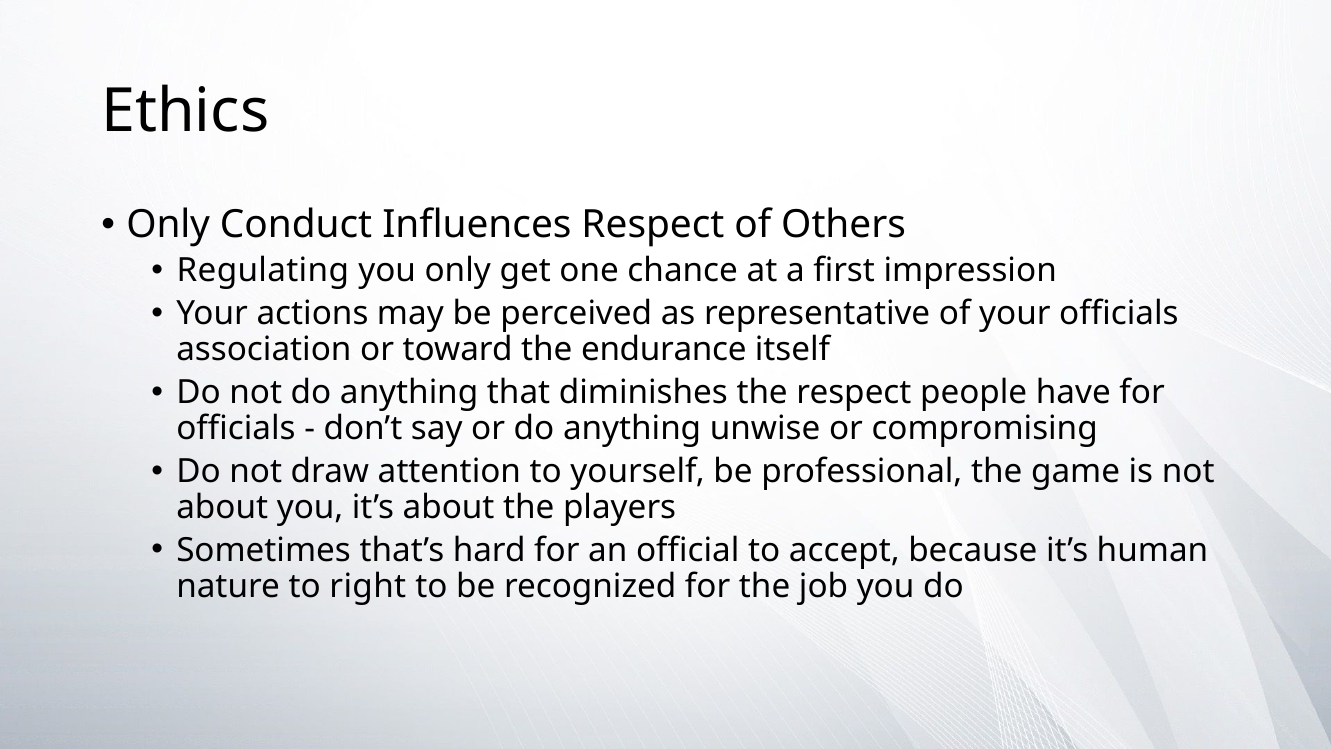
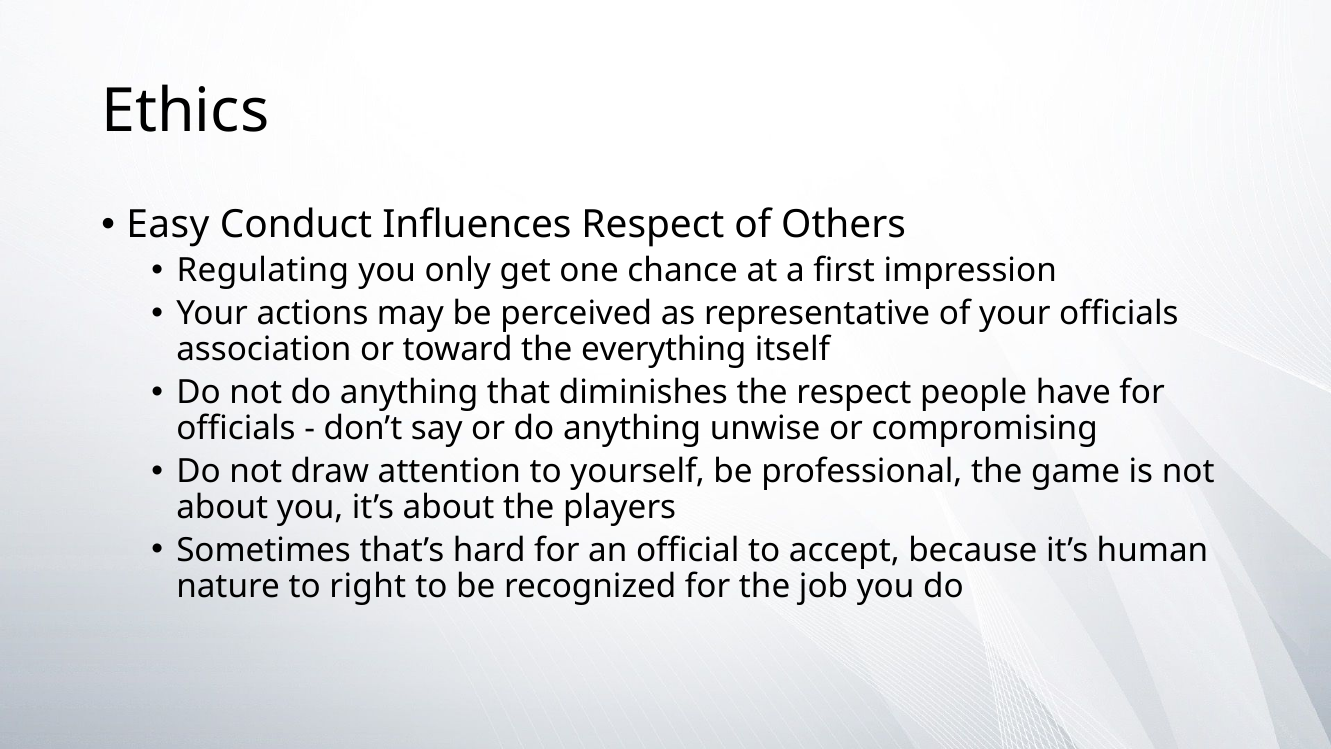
Only at (168, 225): Only -> Easy
endurance: endurance -> everything
